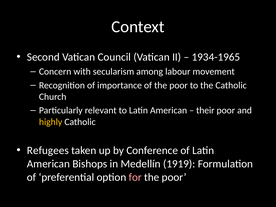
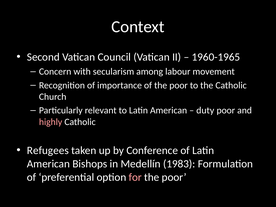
1934-1965: 1934-1965 -> 1960-1965
their: their -> duty
highly colour: yellow -> pink
1919: 1919 -> 1983
